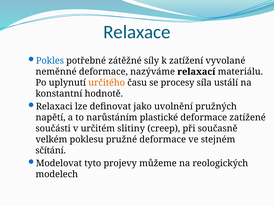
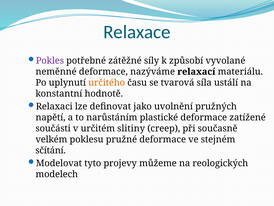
Pokles colour: blue -> purple
zatížení: zatížení -> způsobí
procesy: procesy -> tvarová
